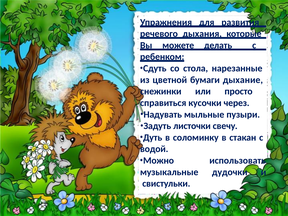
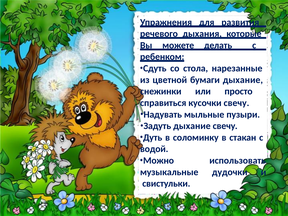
кусочки через: через -> свечу
Задуть листочки: листочки -> дыхание
